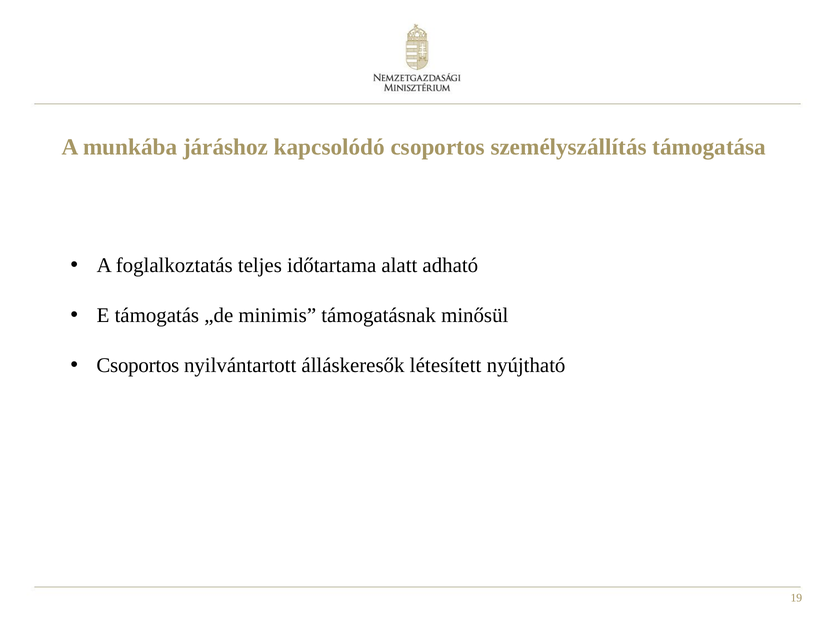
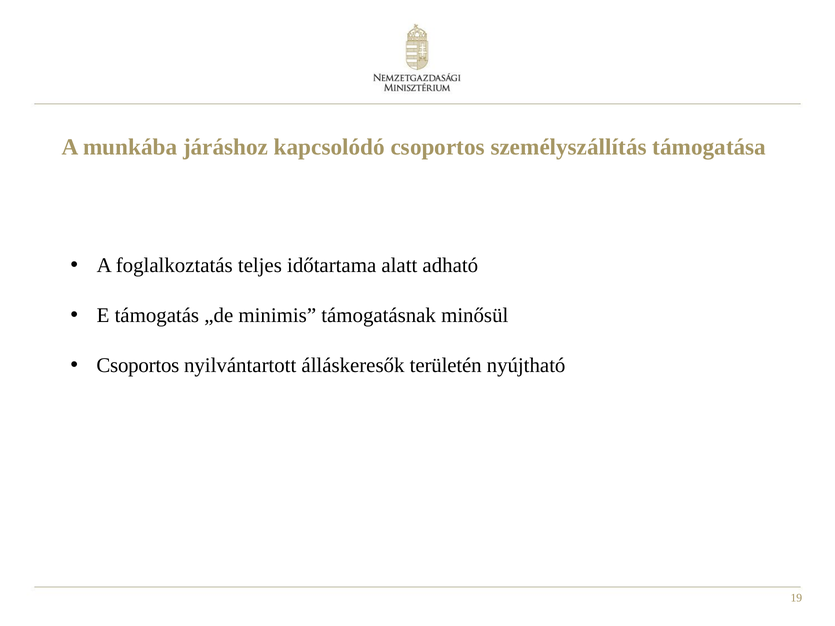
létesített: létesített -> területén
